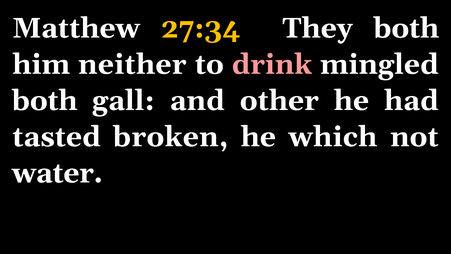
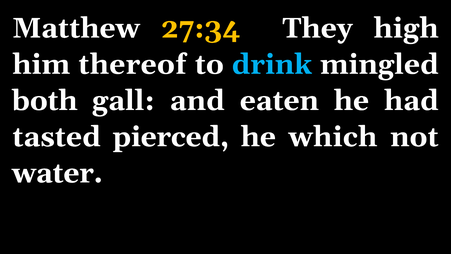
They both: both -> high
neither: neither -> thereof
drink colour: pink -> light blue
other: other -> eaten
broken: broken -> pierced
